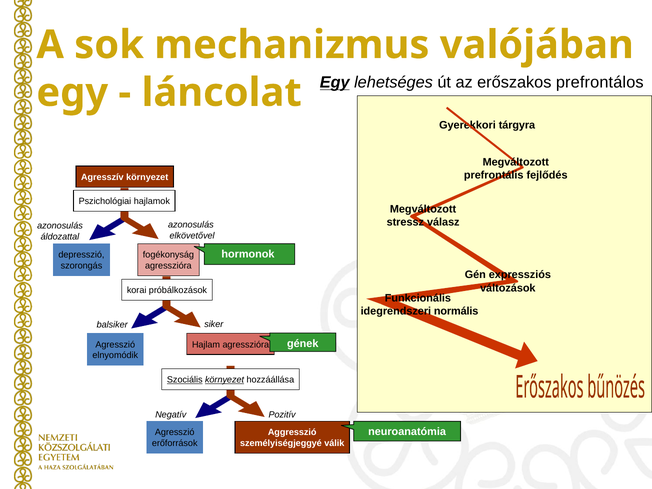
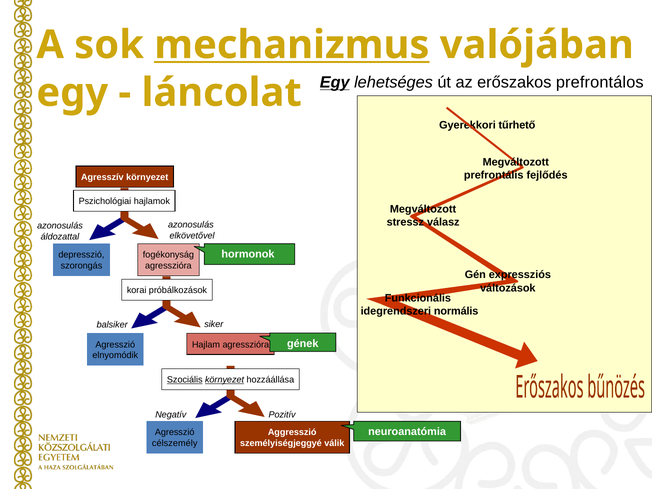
mechanizmus underline: none -> present
tárgyra: tárgyra -> tűrhető
erőforrások: erőforrások -> célszemély
